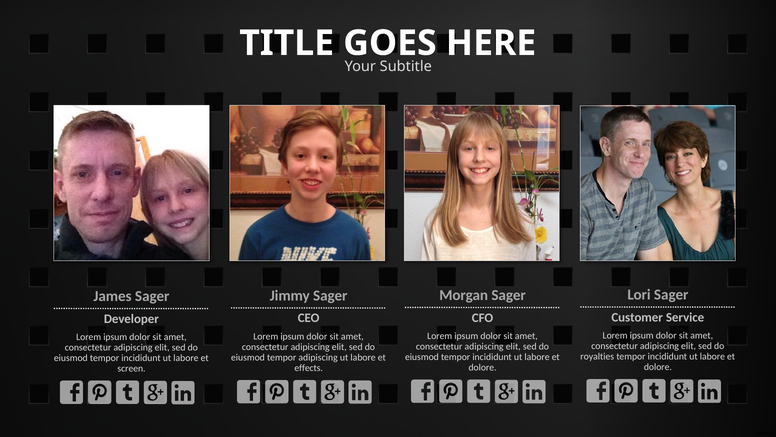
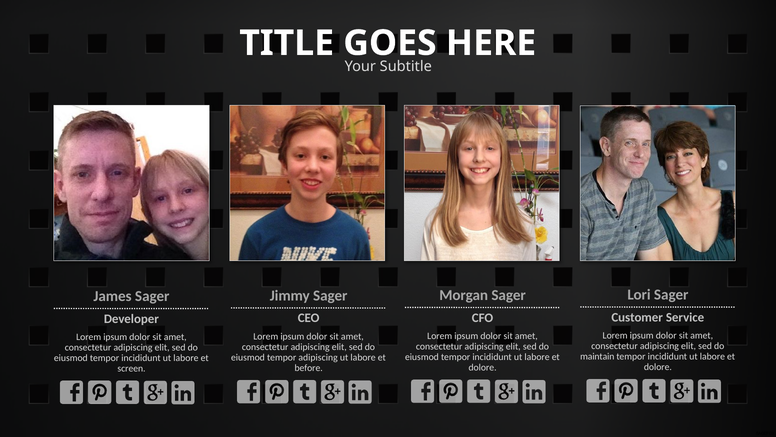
royalties: royalties -> maintain
effects: effects -> before
